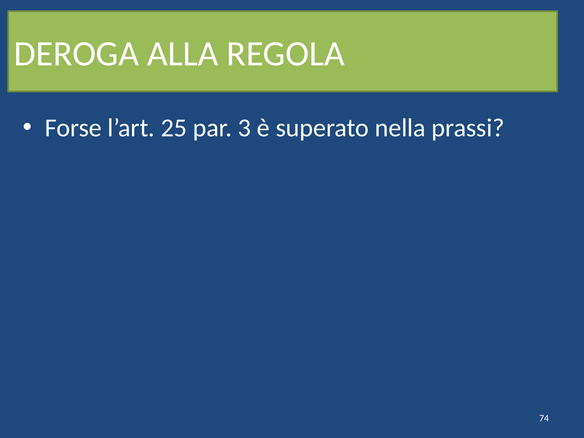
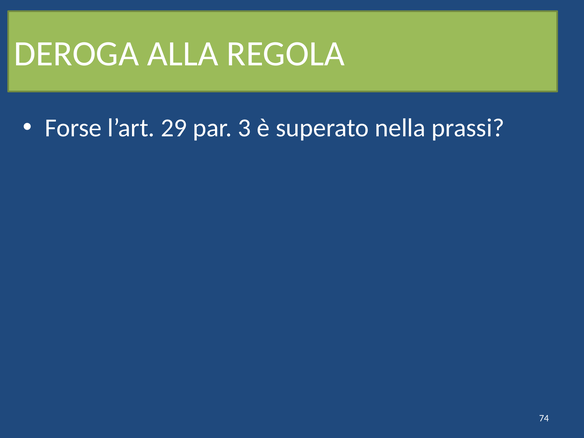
25: 25 -> 29
